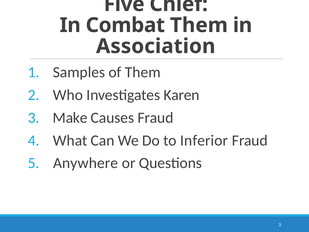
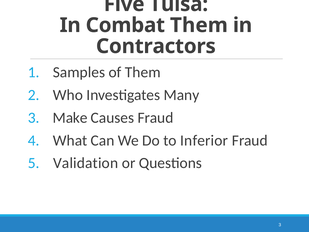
Chief: Chief -> Tulsa
Association: Association -> Contractors
Karen: Karen -> Many
Anywhere: Anywhere -> Validation
